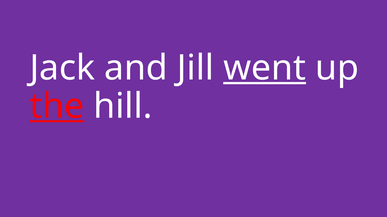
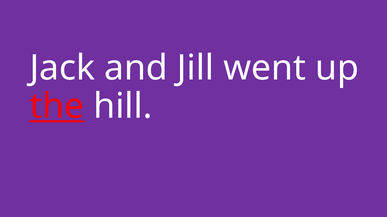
went underline: present -> none
